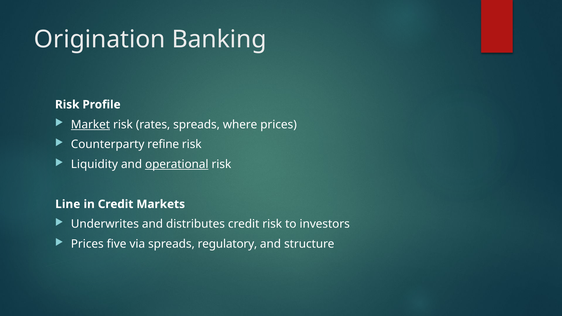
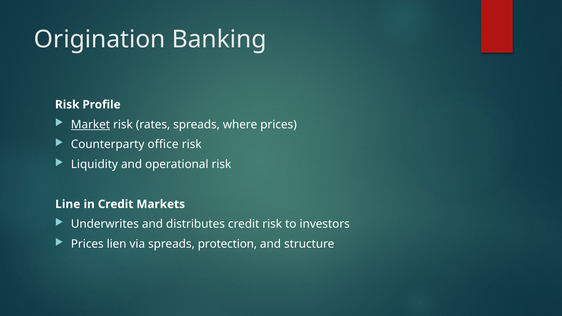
refine: refine -> office
operational underline: present -> none
five: five -> lien
regulatory: regulatory -> protection
